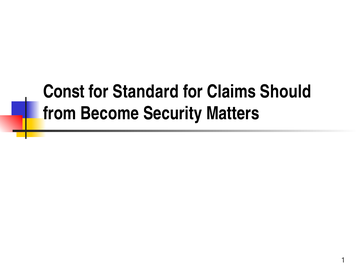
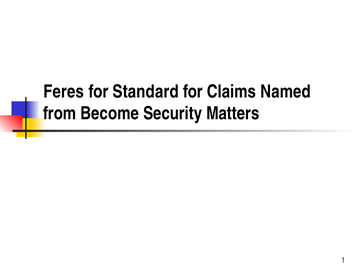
Const: Const -> Feres
Should: Should -> Named
